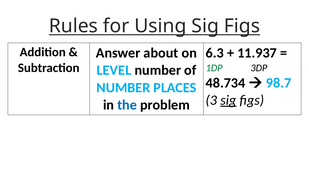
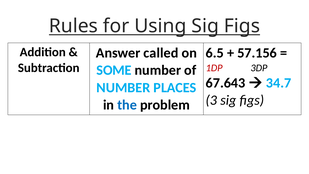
about: about -> called
6.3: 6.3 -> 6.5
11.937: 11.937 -> 57.156
1DP colour: green -> red
LEVEL: LEVEL -> SOME
48.734: 48.734 -> 67.643
98.7: 98.7 -> 34.7
sig at (228, 100) underline: present -> none
